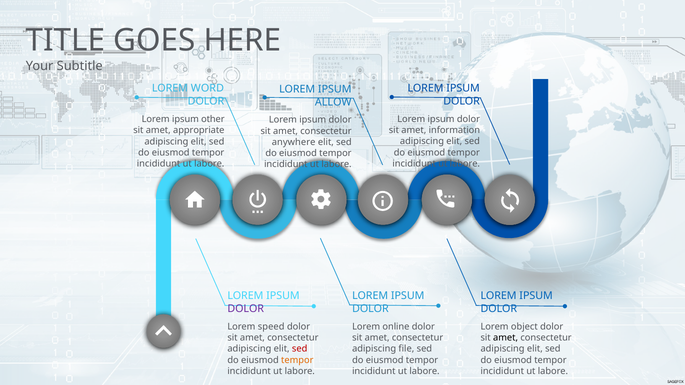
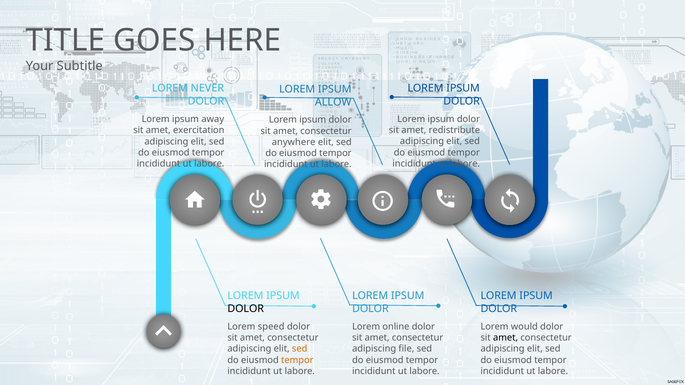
WORD: WORD -> NEVER
other: other -> away
information: information -> redistribute
appropriate: appropriate -> exercitation
DOLOR at (246, 309) colour: purple -> black
object: object -> would
sed at (300, 349) colour: red -> orange
